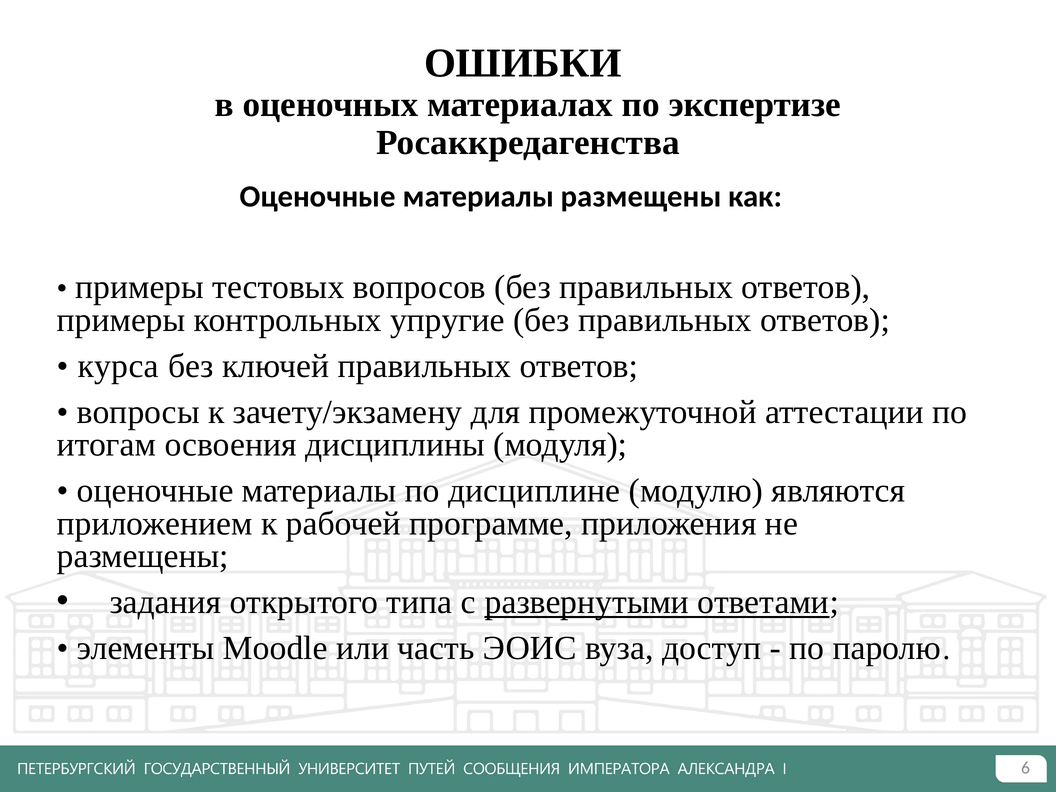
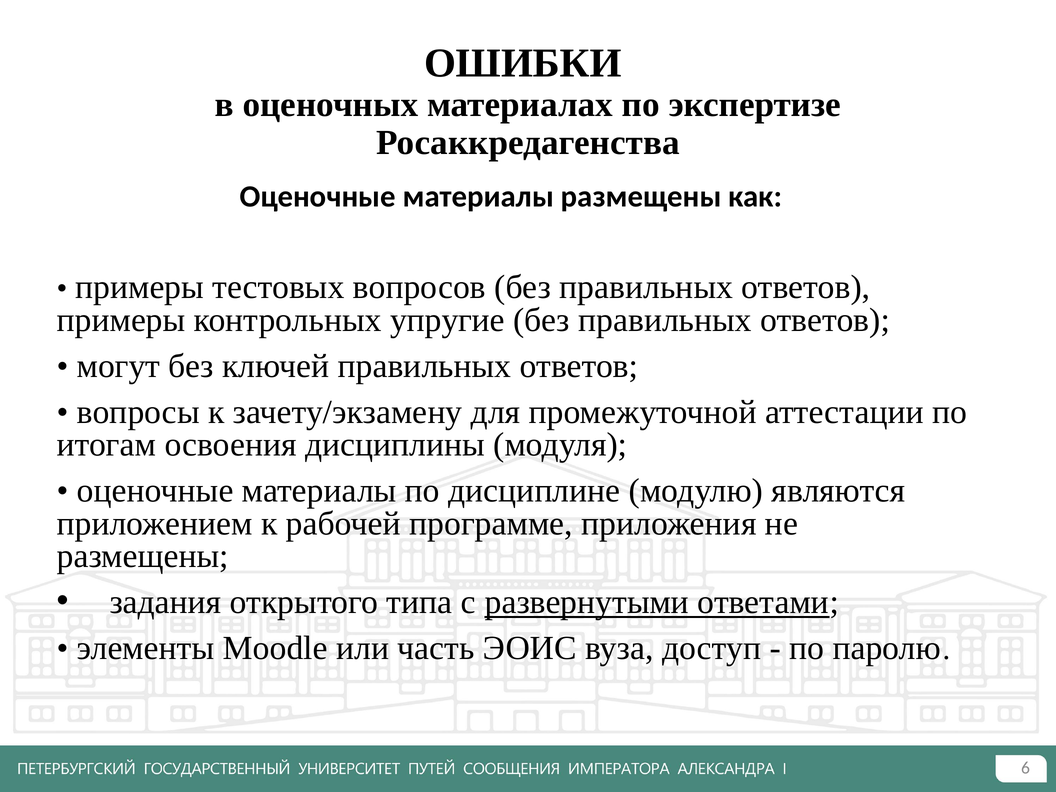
курса: курса -> могут
